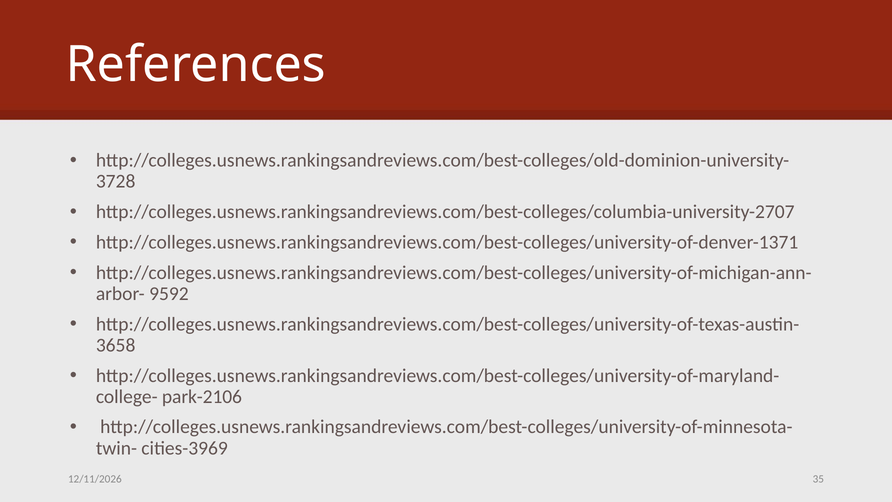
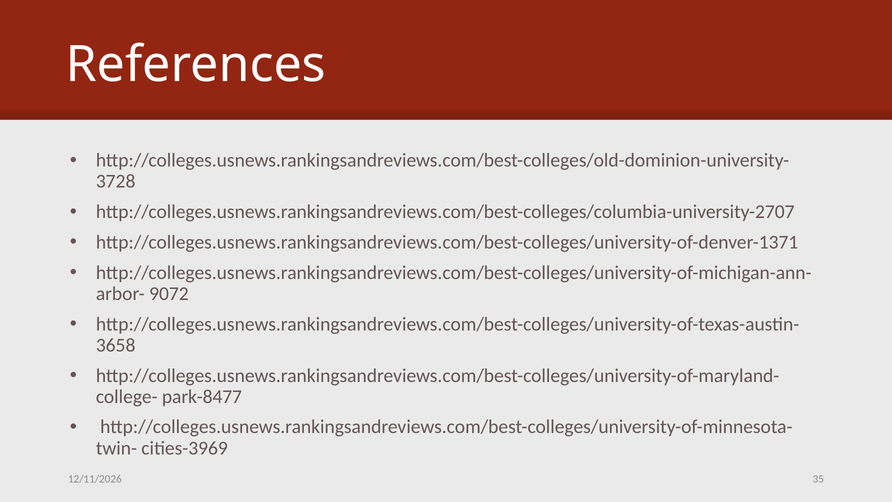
9592: 9592 -> 9072
park-2106: park-2106 -> park-8477
